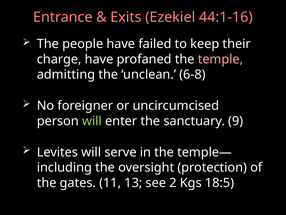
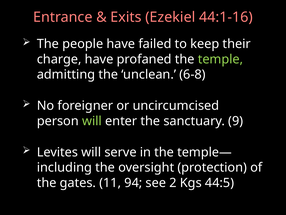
temple colour: pink -> light green
13: 13 -> 94
18:5: 18:5 -> 44:5
